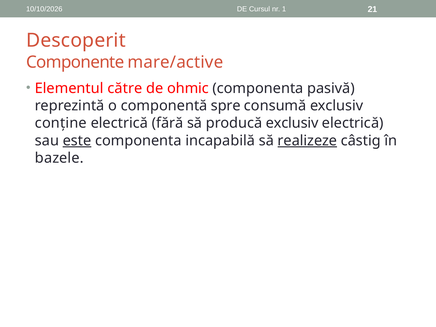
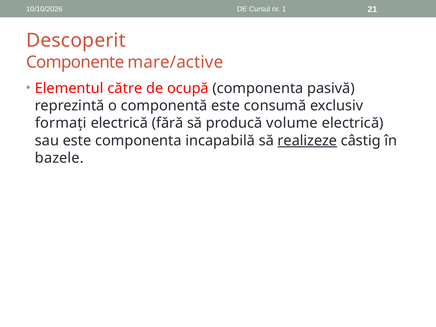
ohmic: ohmic -> ocupă
componentă spre: spre -> este
conține: conține -> formați
producă exclusiv: exclusiv -> volume
este at (77, 141) underline: present -> none
